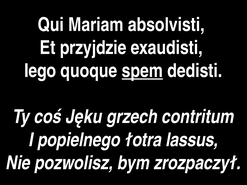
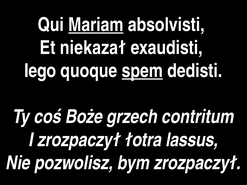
Mariam underline: none -> present
przyjdzie: przyjdzie -> niekazał
Jęku: Jęku -> Boże
I popielnego: popielnego -> zrozpaczył
